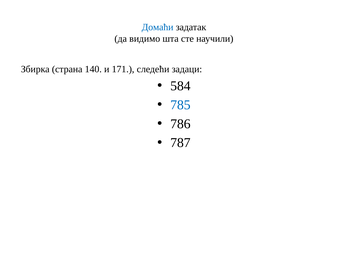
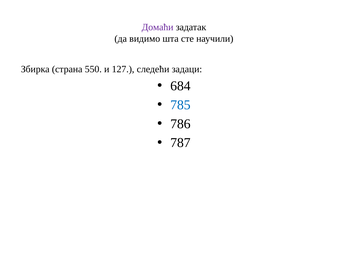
Домаћи colour: blue -> purple
140: 140 -> 550
171: 171 -> 127
584: 584 -> 684
